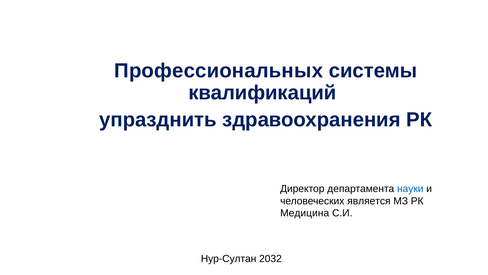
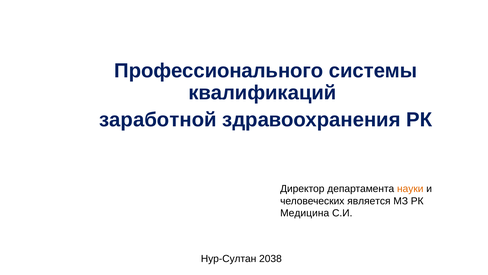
Профессиональных: Профессиональных -> Профессионального
упразднить: упразднить -> заработной
науки colour: blue -> orange
2032: 2032 -> 2038
